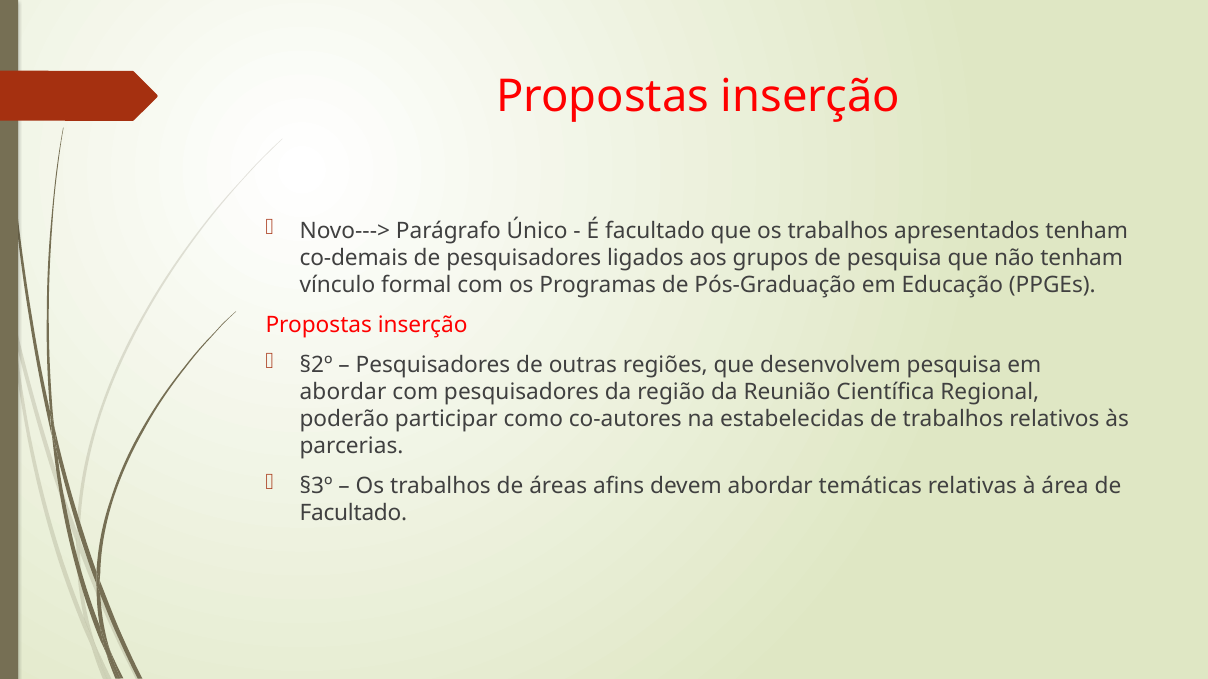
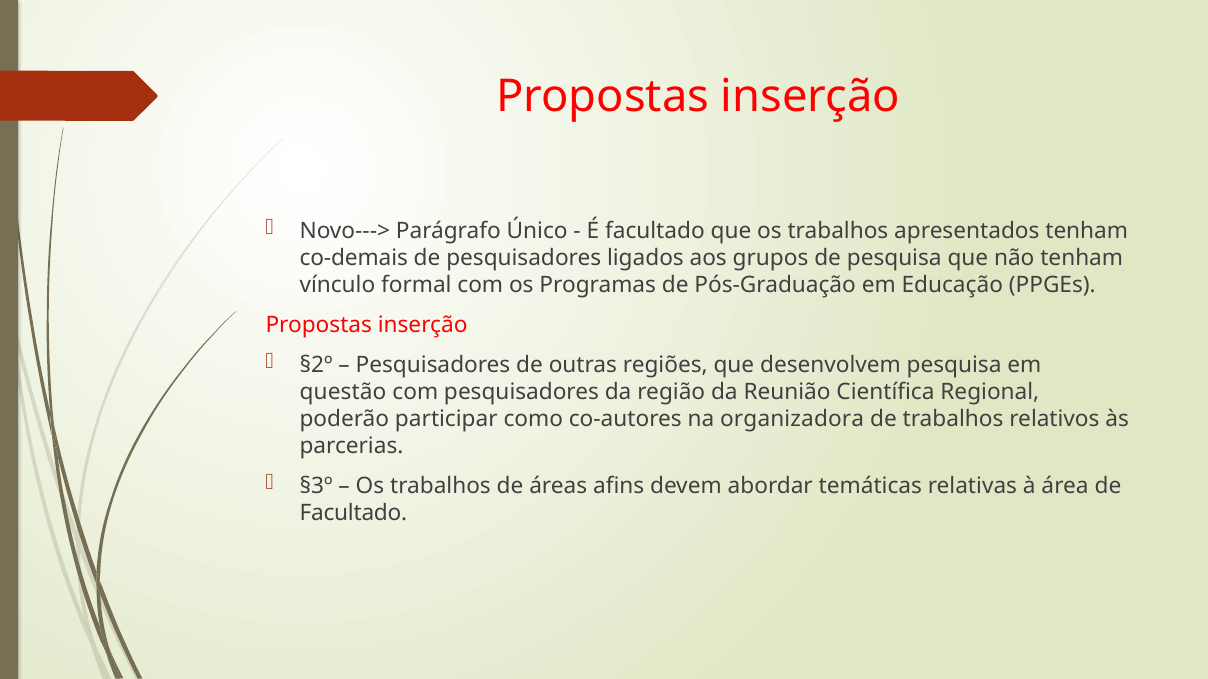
abordar at (343, 392): abordar -> questão
estabelecidas: estabelecidas -> organizadora
